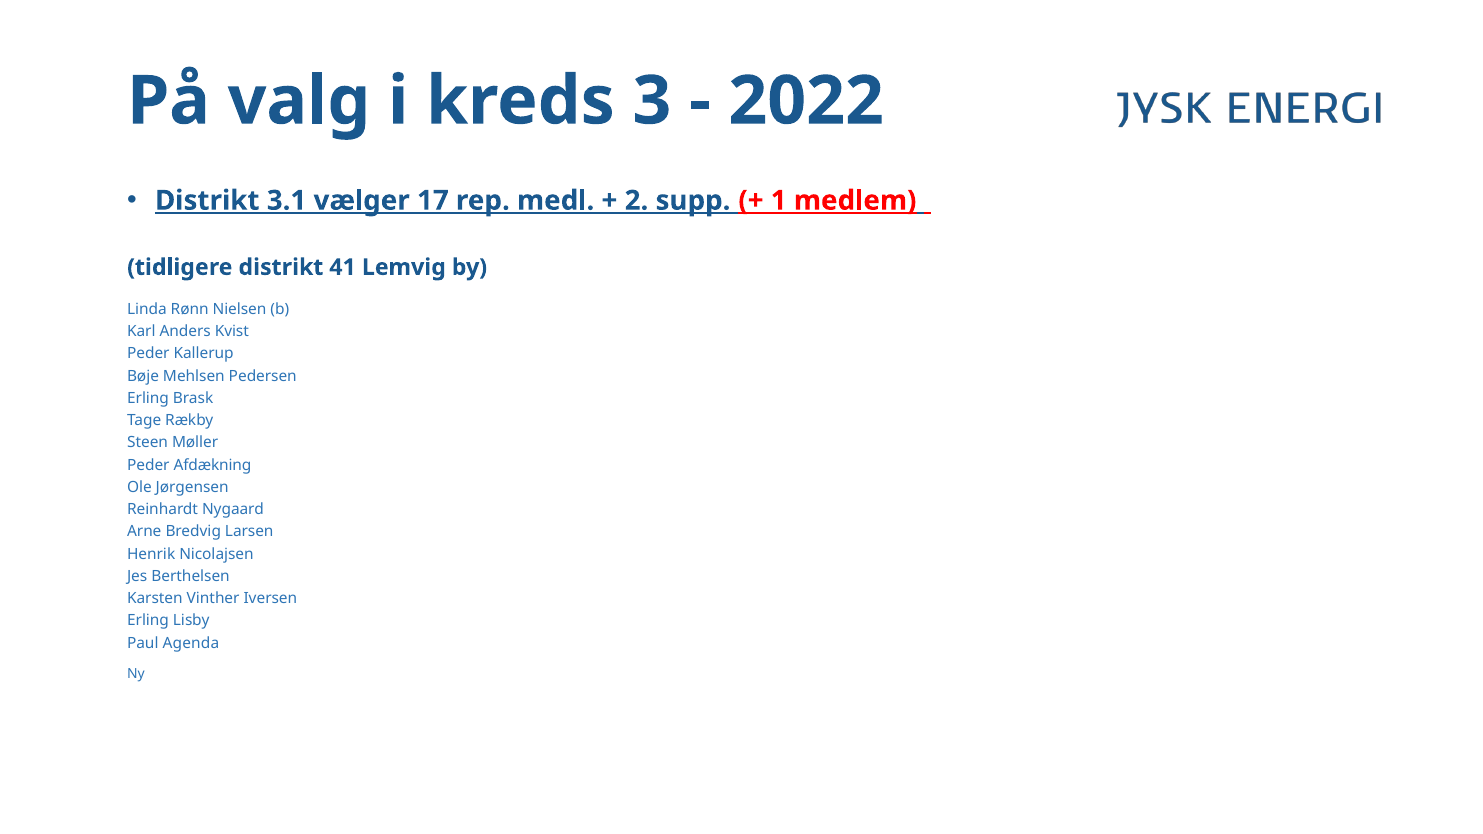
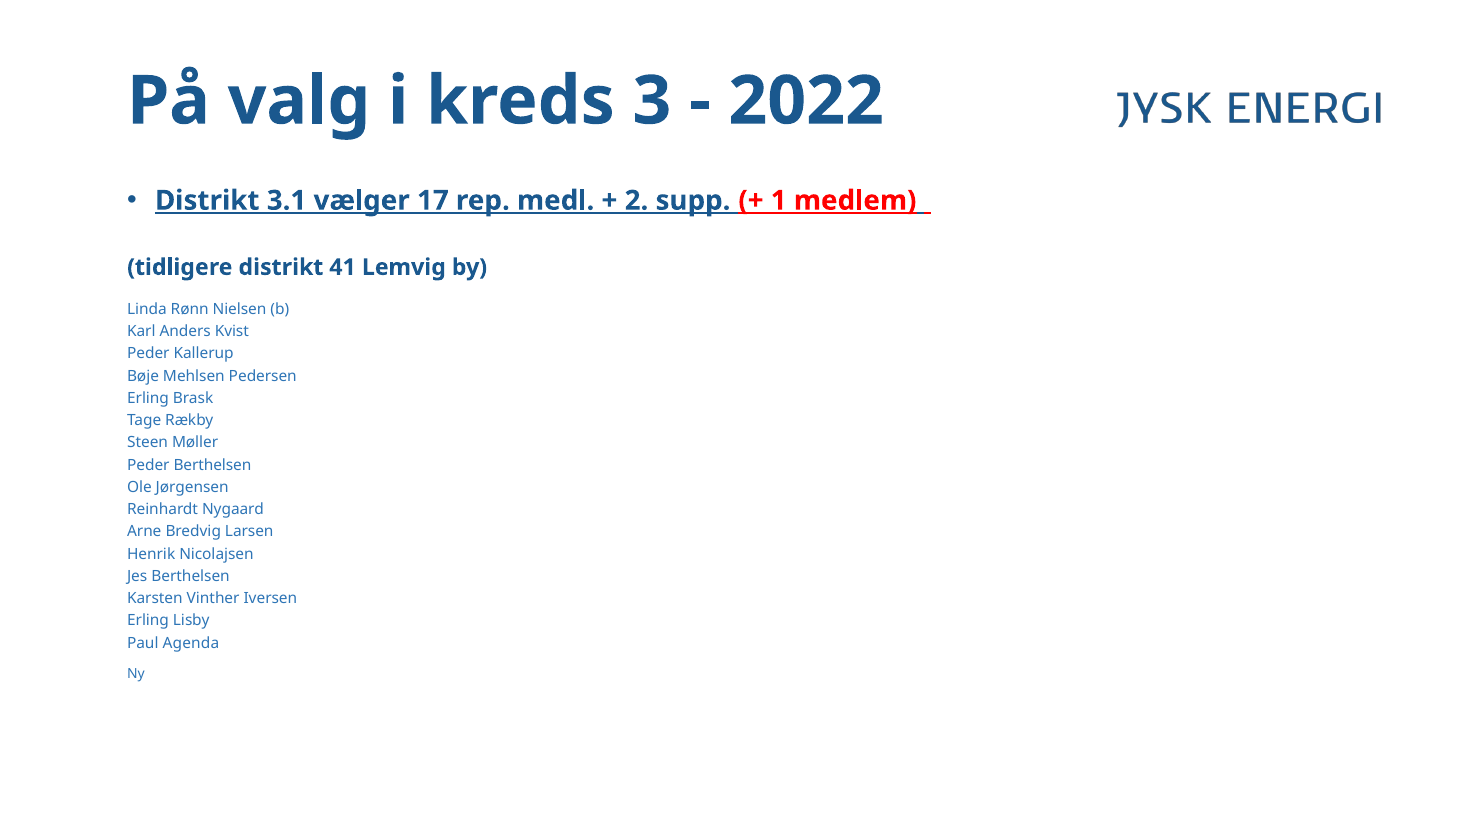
Peder Afdækning: Afdækning -> Berthelsen
